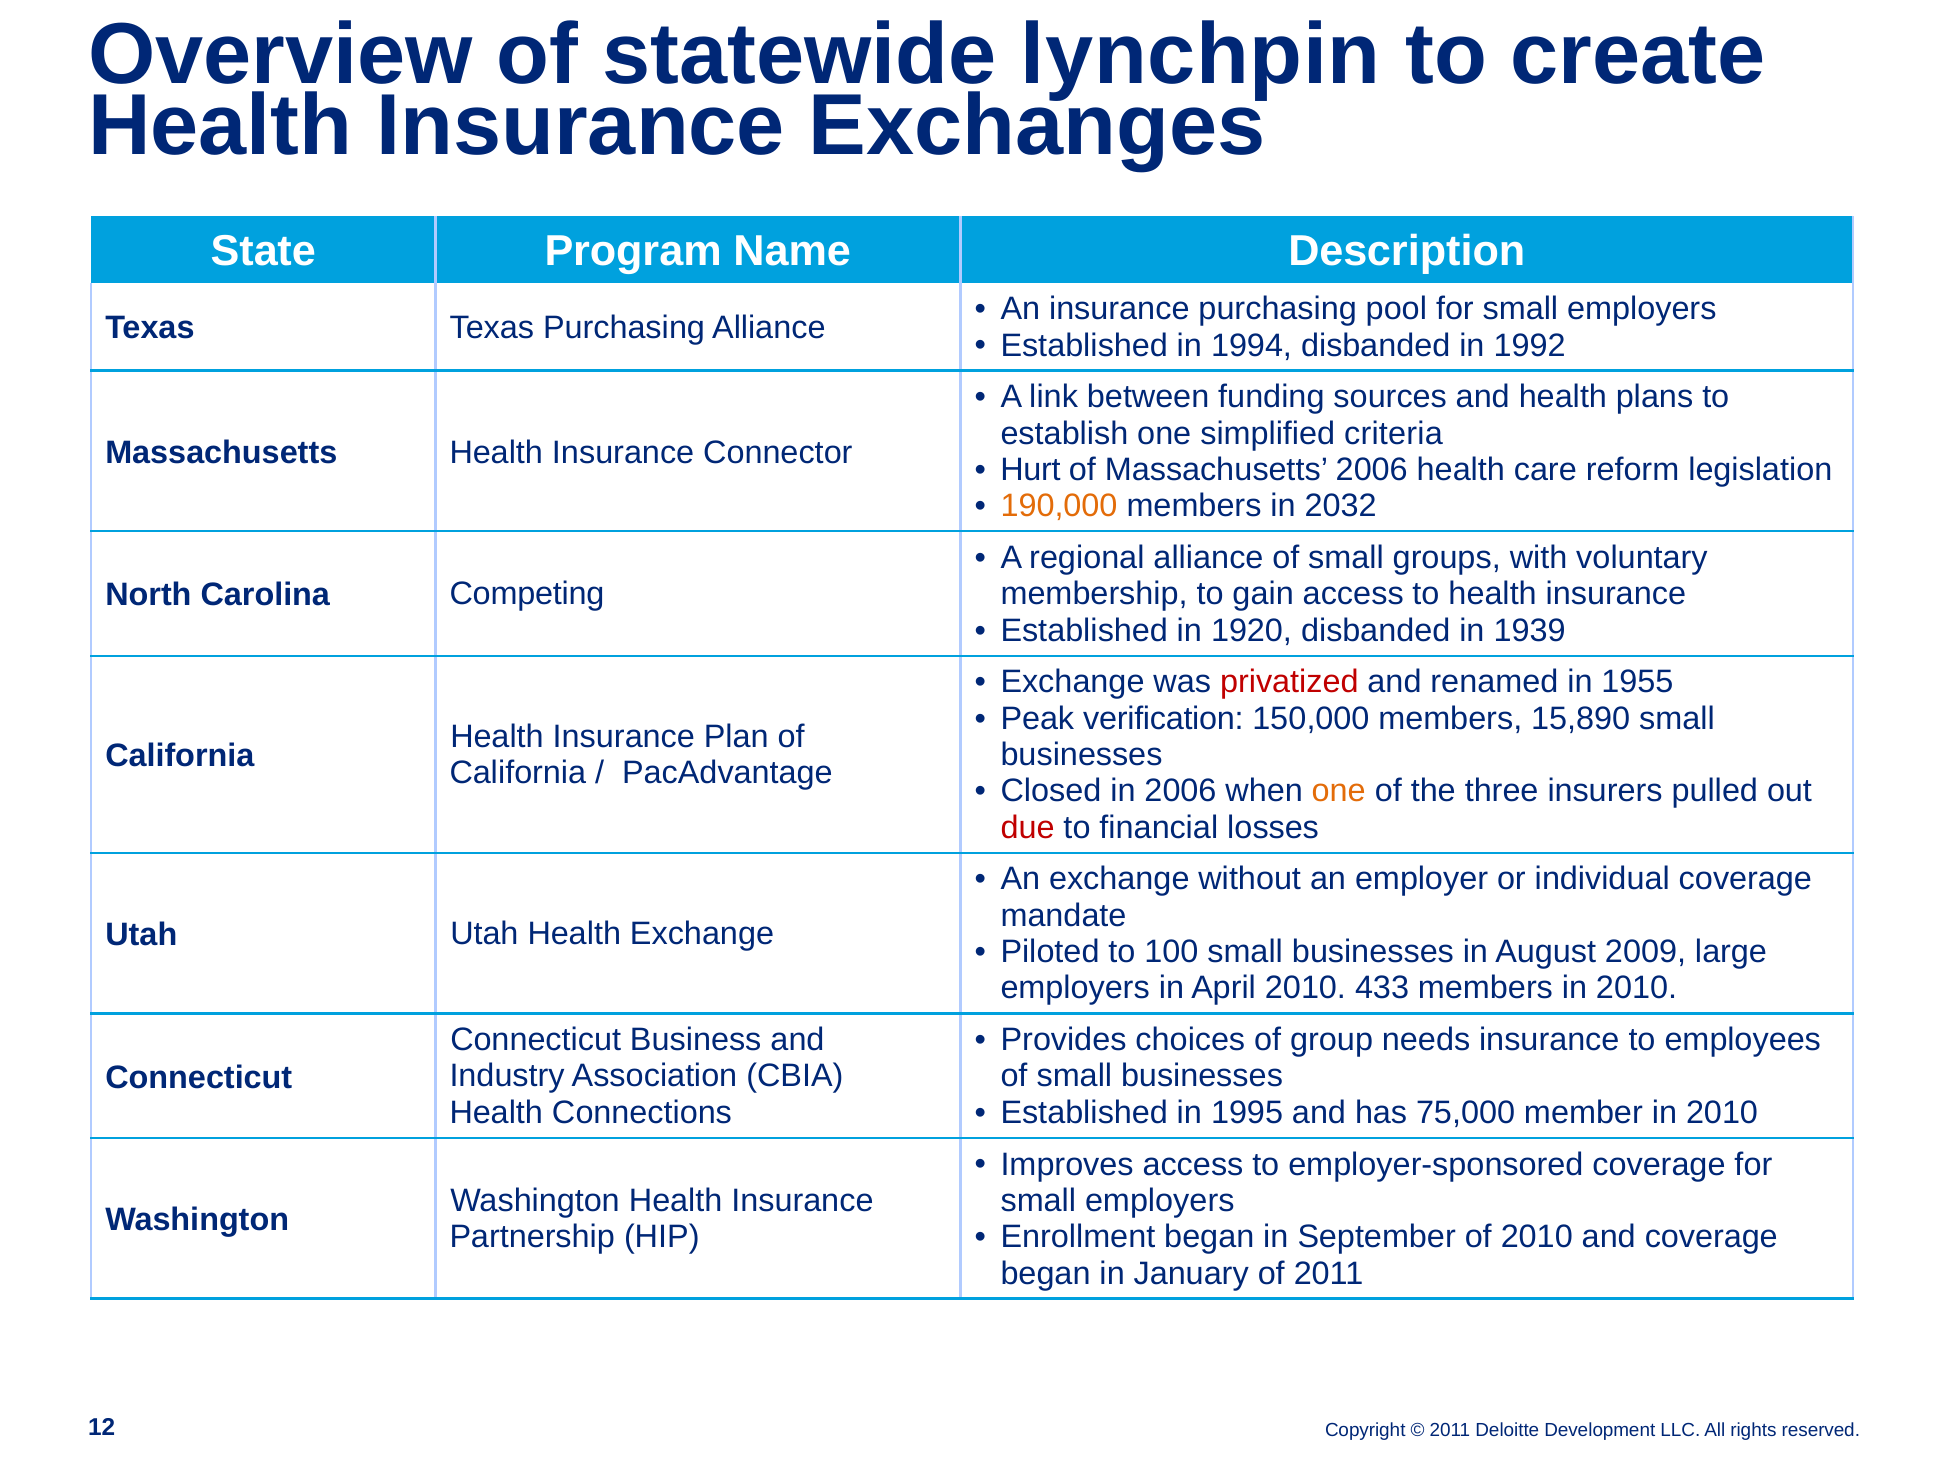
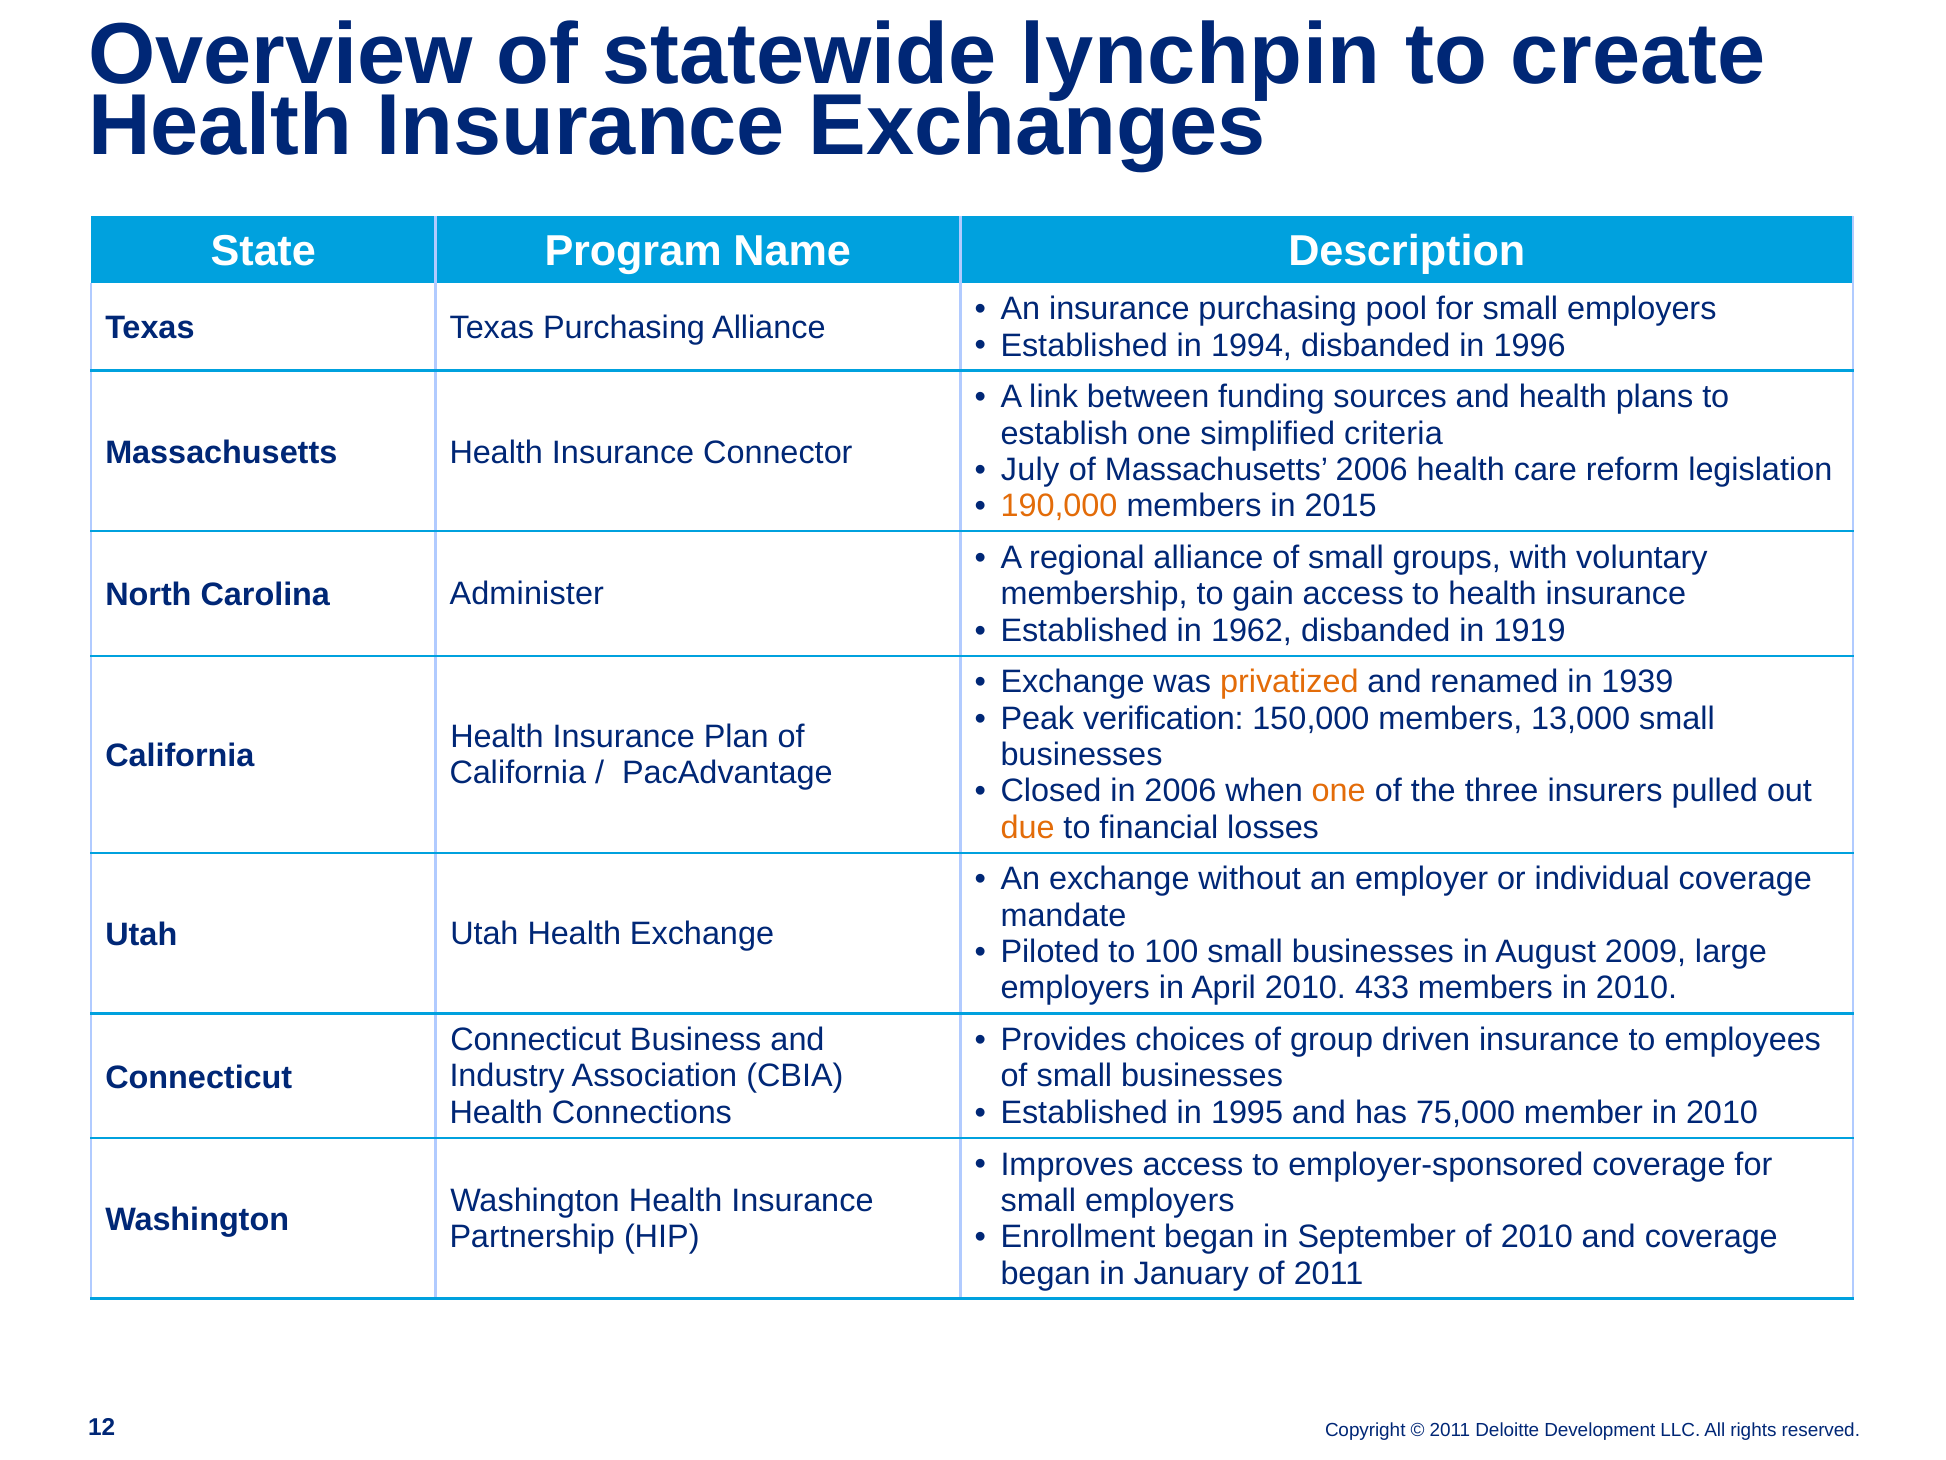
1992: 1992 -> 1996
Hurt: Hurt -> July
2032: 2032 -> 2015
Competing: Competing -> Administer
1920: 1920 -> 1962
1939: 1939 -> 1919
privatized colour: red -> orange
1955: 1955 -> 1939
15,890: 15,890 -> 13,000
due colour: red -> orange
needs: needs -> driven
